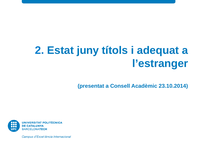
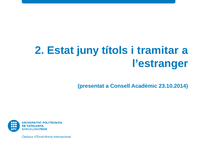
adequat: adequat -> tramitar
